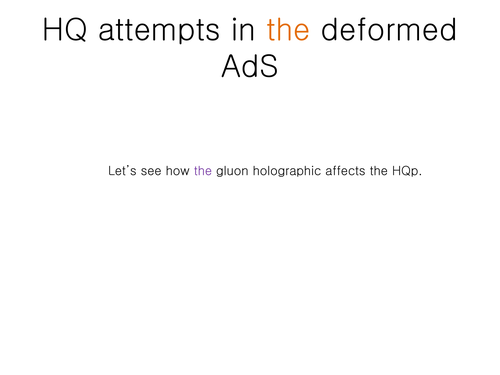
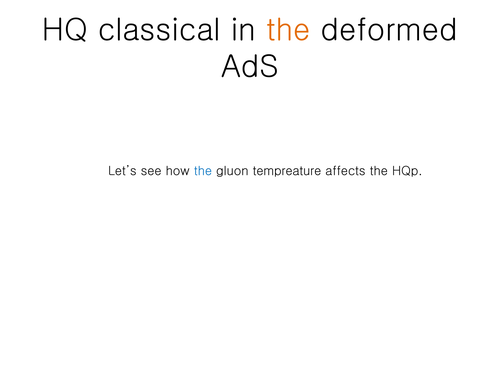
attempts: attempts -> classical
the at (203, 171) colour: purple -> blue
holographic: holographic -> tempreature
